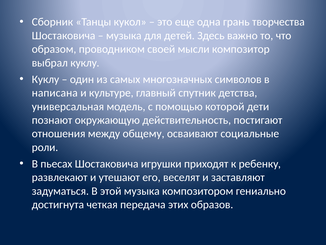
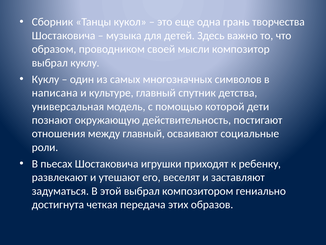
между общему: общему -> главный
этой музыка: музыка -> выбрал
